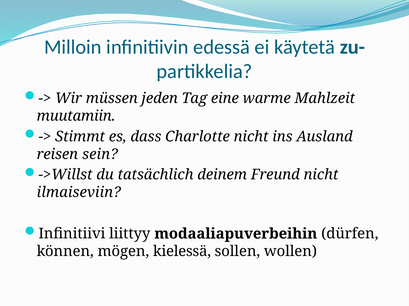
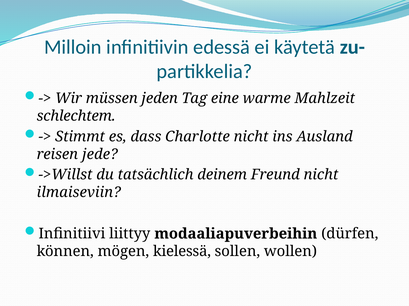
muutamiin: muutamiin -> schlechtem
sein: sein -> jede
